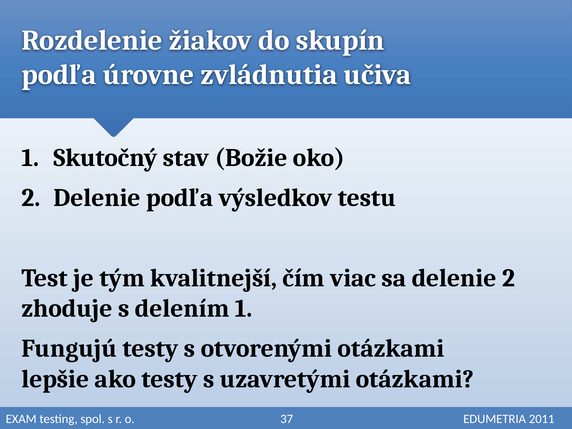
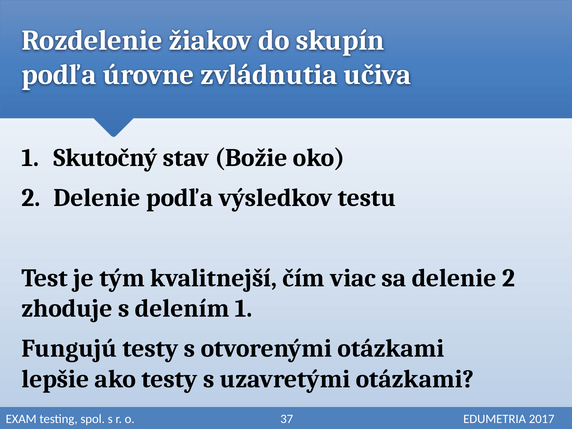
2011: 2011 -> 2017
